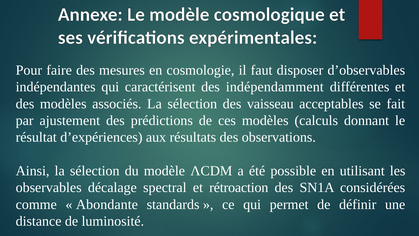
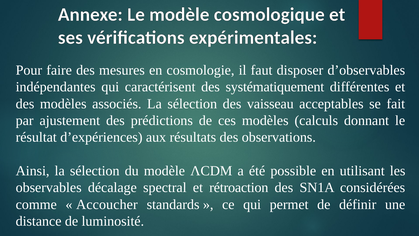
indépendamment: indépendamment -> systématiquement
Abondante: Abondante -> Accoucher
